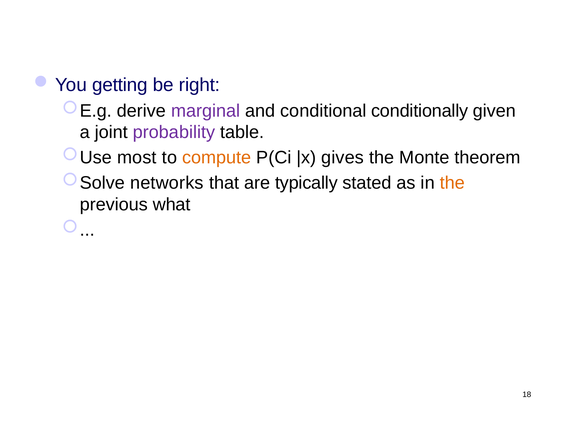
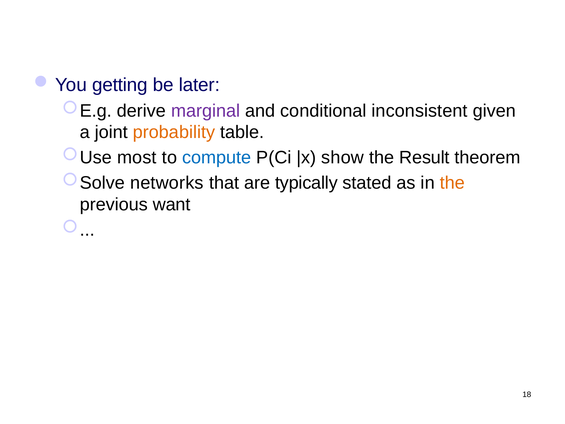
right: right -> later
conditionally: conditionally -> inconsistent
probability colour: purple -> orange
compute colour: orange -> blue
gives: gives -> show
Monte: Monte -> Result
what: what -> want
